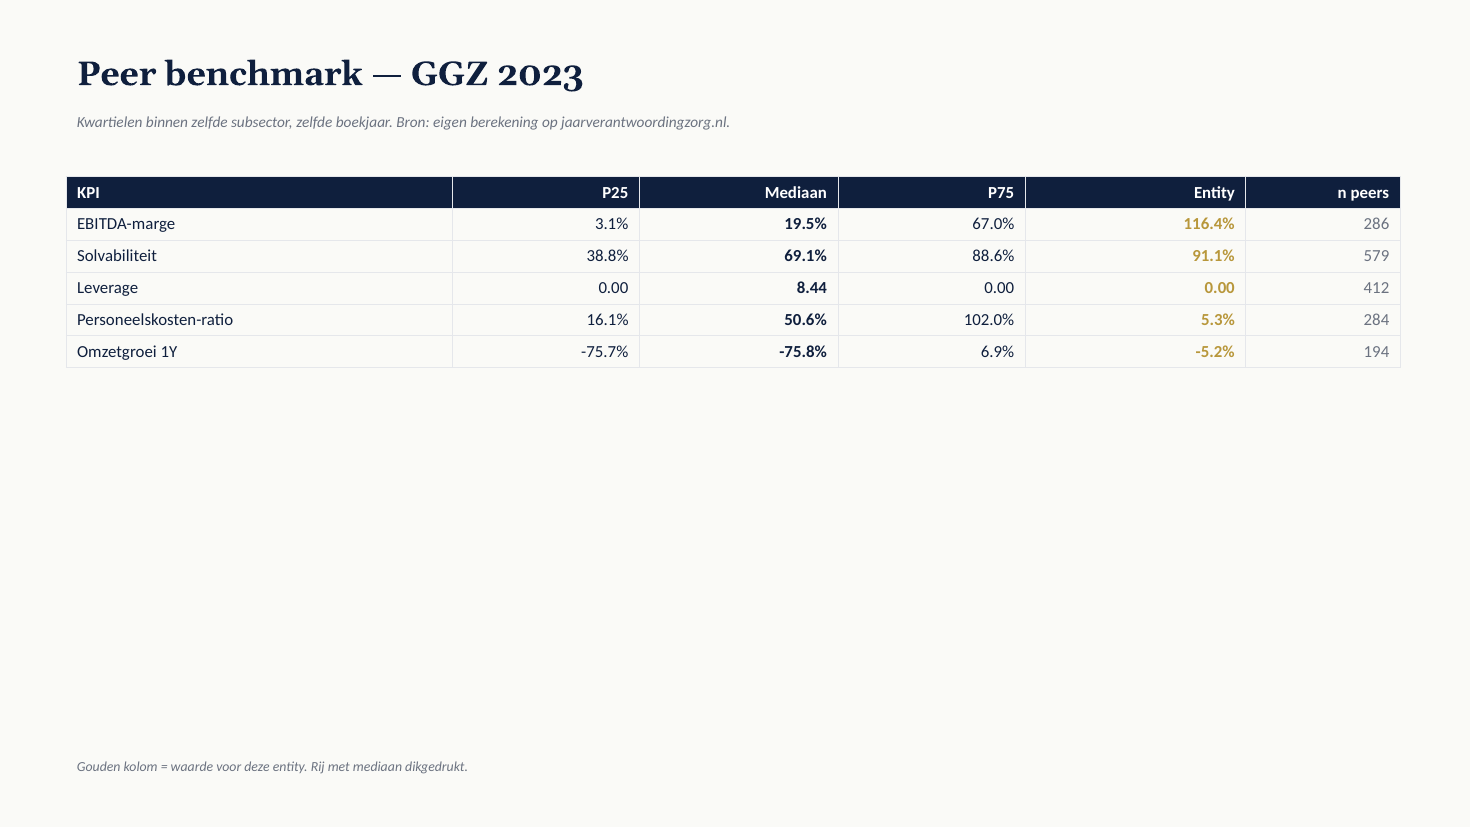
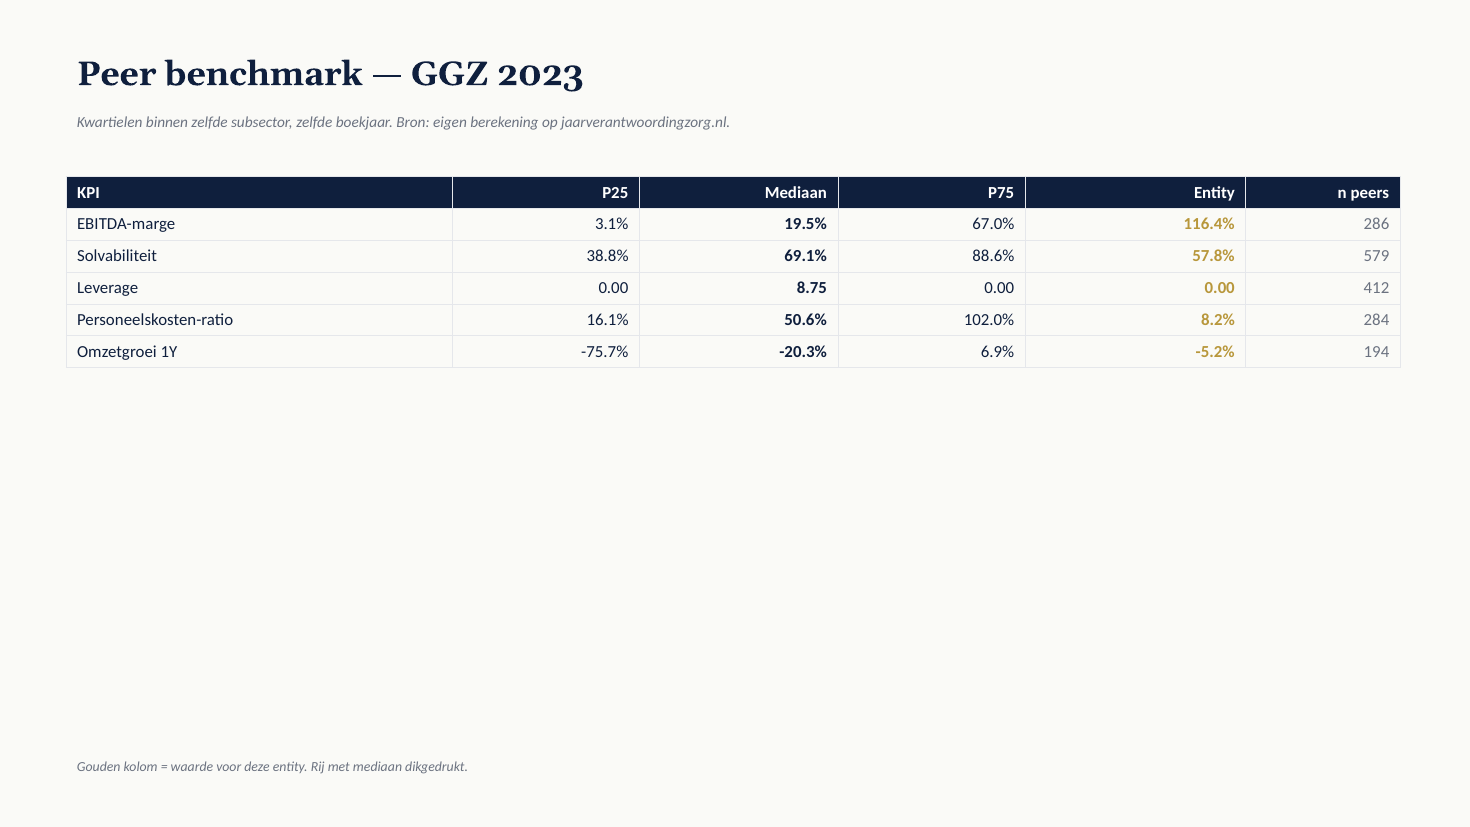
91.1%: 91.1% -> 57.8%
8.44: 8.44 -> 8.75
5.3%: 5.3% -> 8.2%
-75.8%: -75.8% -> -20.3%
